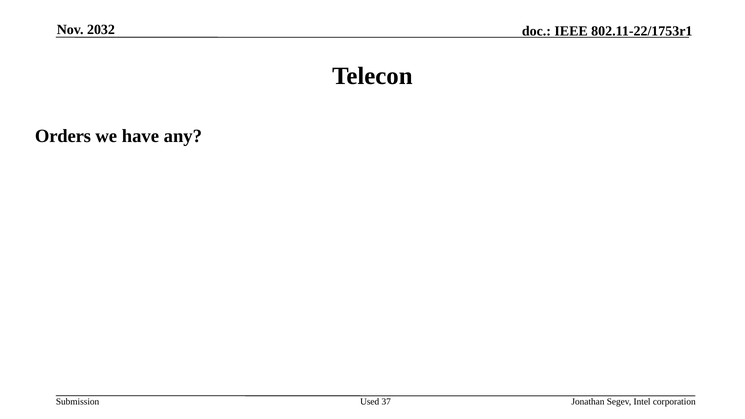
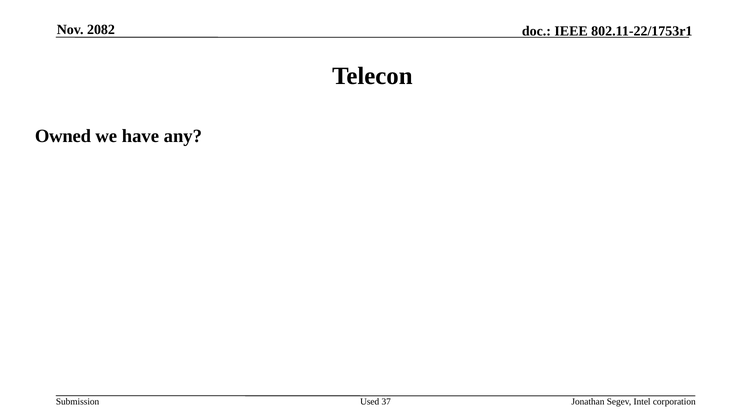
2032: 2032 -> 2082
Orders: Orders -> Owned
